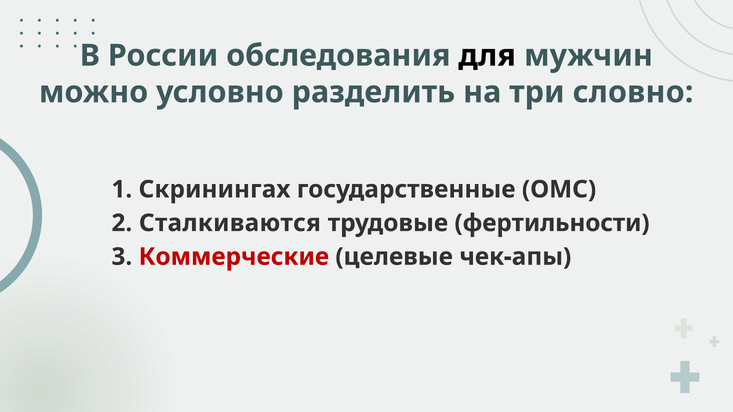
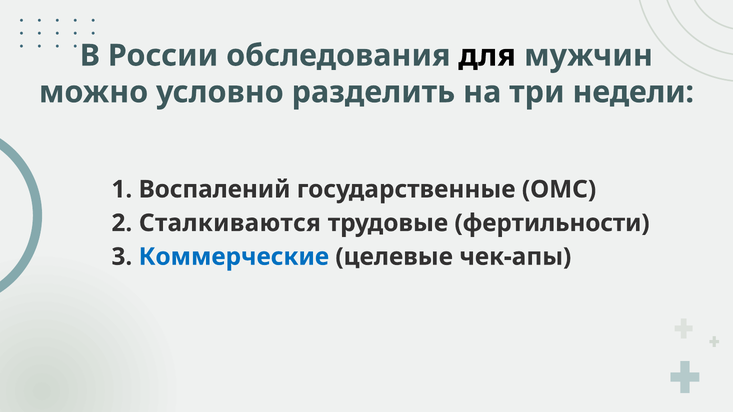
словно: словно -> недели
Скринингах: Скринингах -> Воспалений
Коммерческие colour: red -> blue
